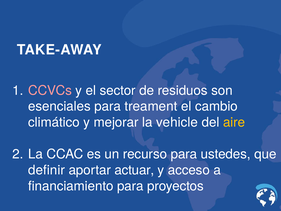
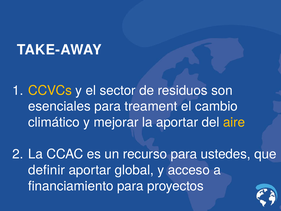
CCVCs colour: pink -> yellow
la vehicle: vehicle -> aportar
actuar: actuar -> global
